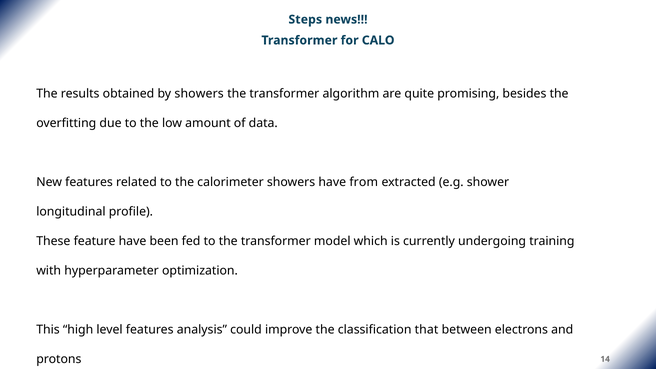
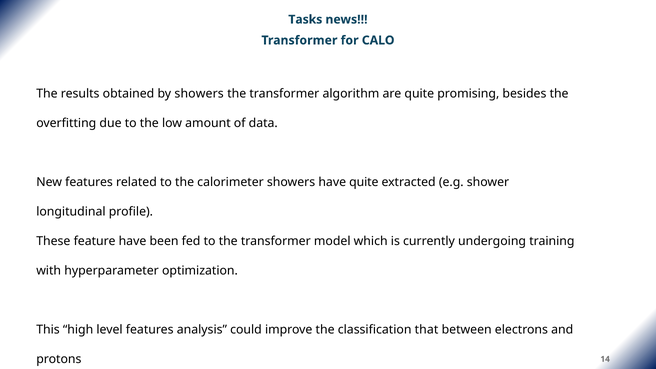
Steps: Steps -> Tasks
have from: from -> quite
